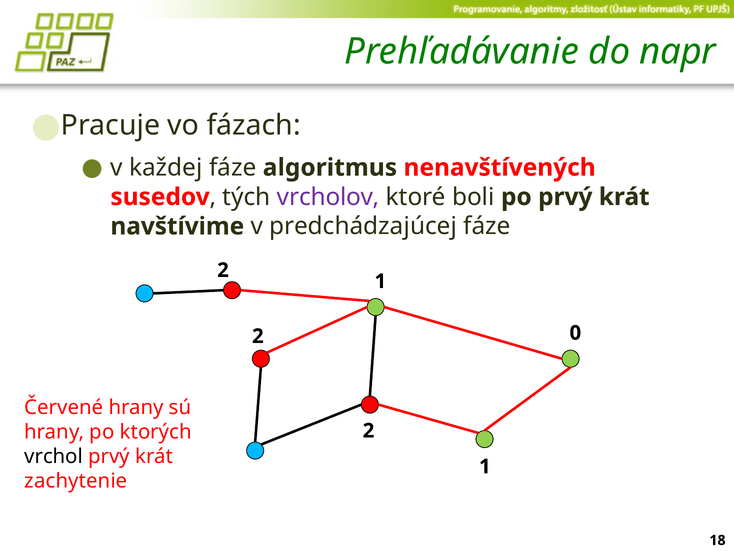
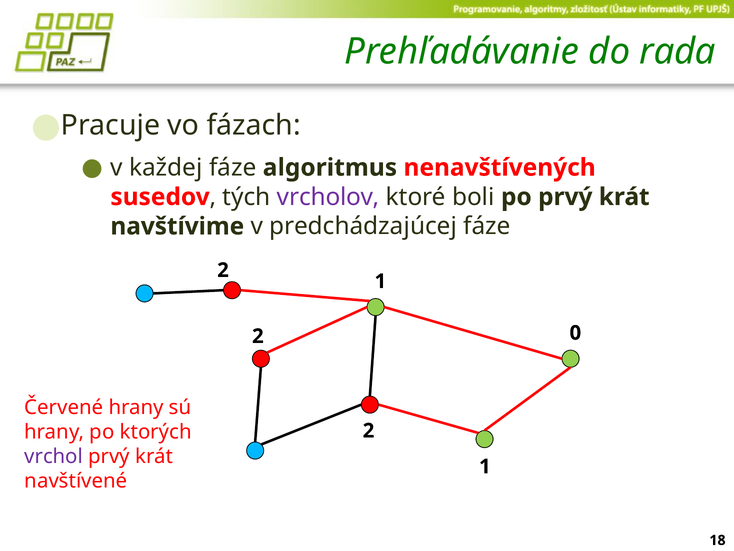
napr: napr -> rada
vrchol colour: black -> purple
zachytenie: zachytenie -> navštívené
